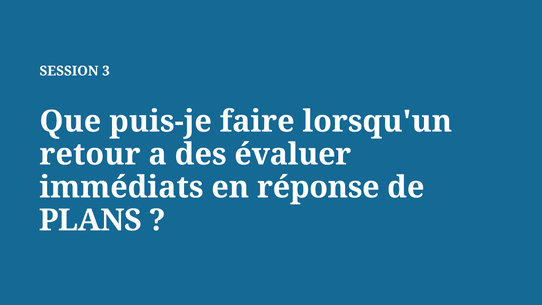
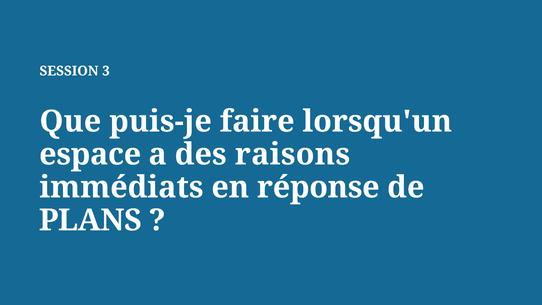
retour: retour -> espace
évaluer: évaluer -> raisons
